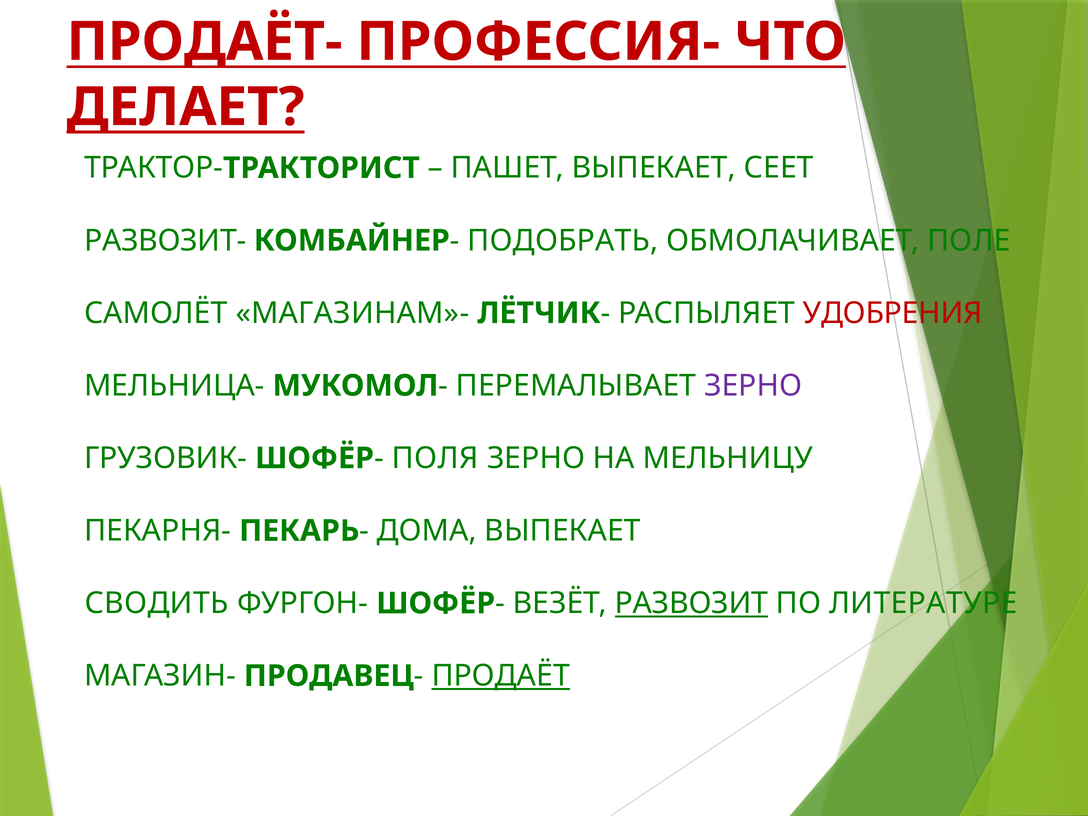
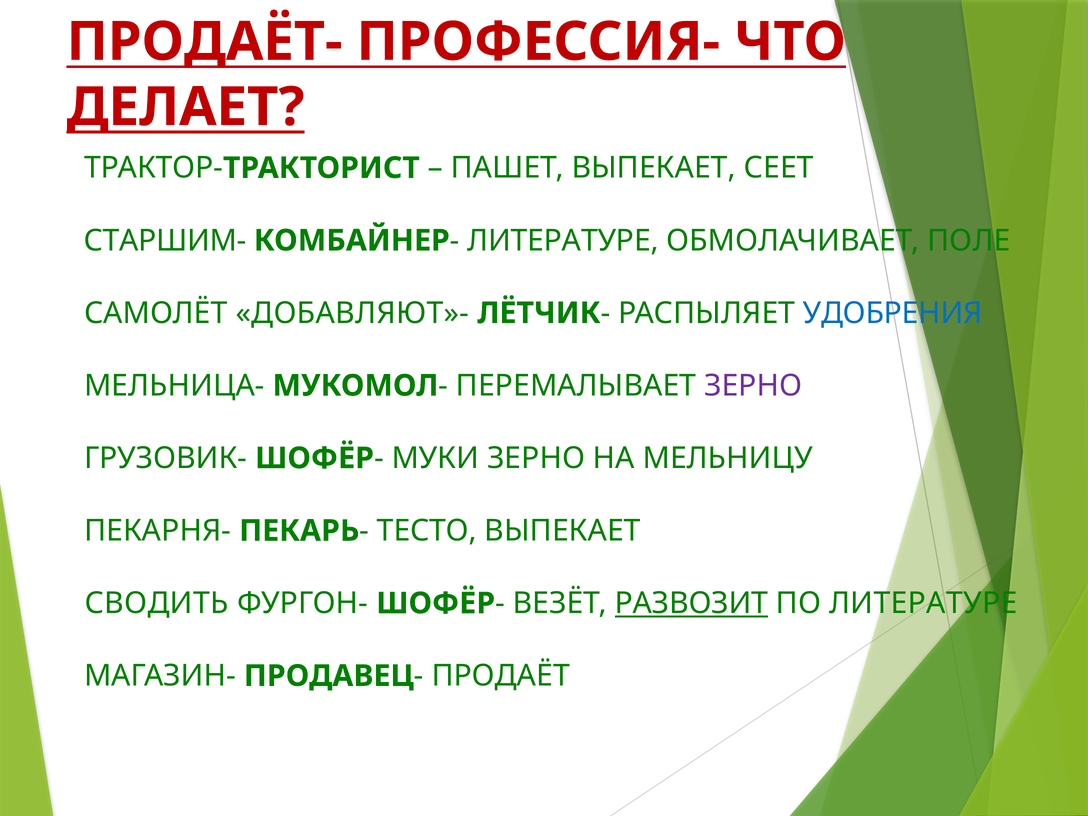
РАЗВОЗИТ-: РАЗВОЗИТ- -> СТАРШИМ-
ПОДОБРАТЬ at (563, 241): ПОДОБРАТЬ -> ЛИТЕРАТУРЕ
МАГАЗИНАМ»-: МАГАЗИНАМ»- -> ДОБАВЛЯЮТ»-
УДОБРЕНИЯ colour: red -> blue
ПОЛЯ: ПОЛЯ -> МУКИ
ДОМА: ДОМА -> ТЕСТО
ПРОДАЁТ underline: present -> none
